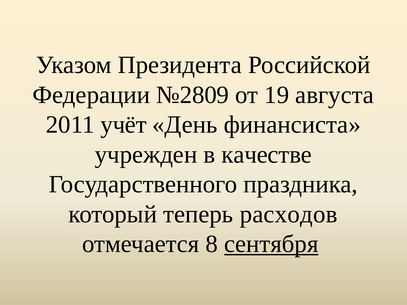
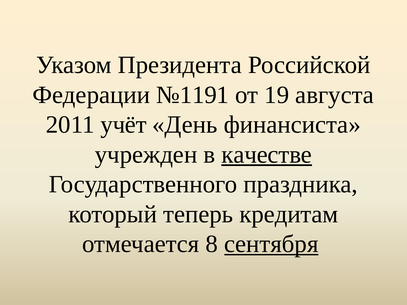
№2809: №2809 -> №1191
качестве underline: none -> present
расходов: расходов -> кредитам
